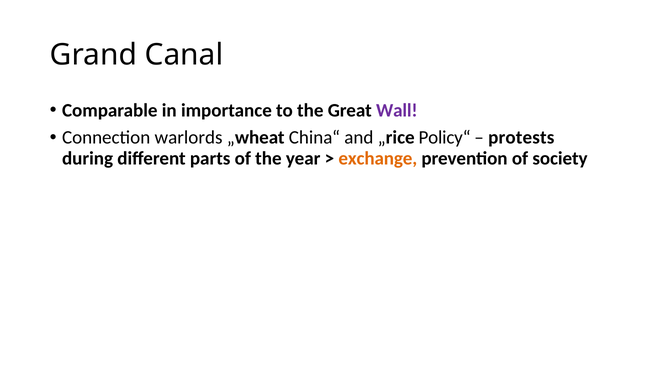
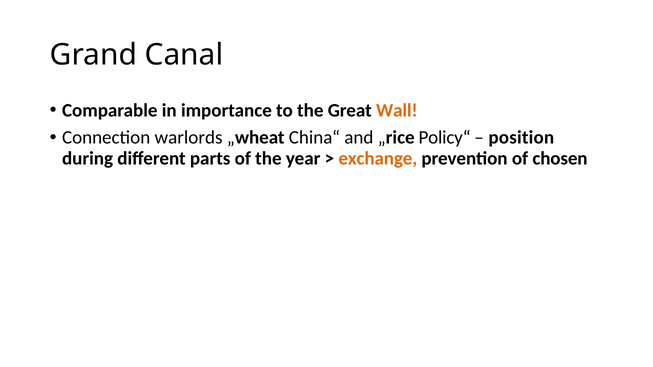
Wall colour: purple -> orange
protests: protests -> position
society: society -> chosen
